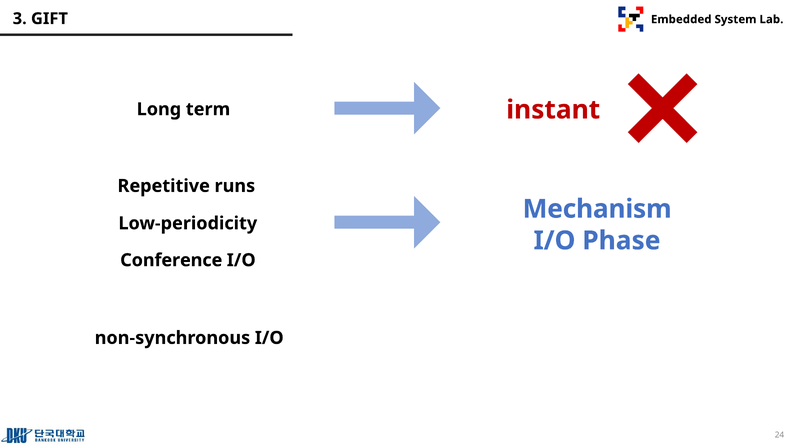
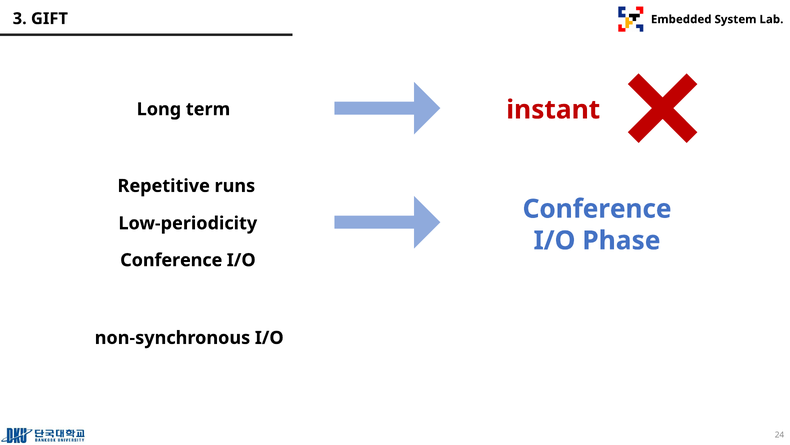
Mechanism at (597, 209): Mechanism -> Conference
